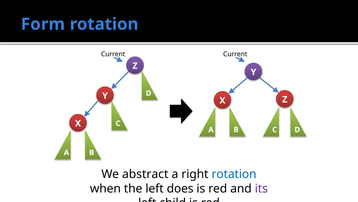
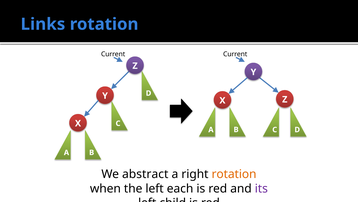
Form: Form -> Links
rotation at (234, 174) colour: blue -> orange
does: does -> each
